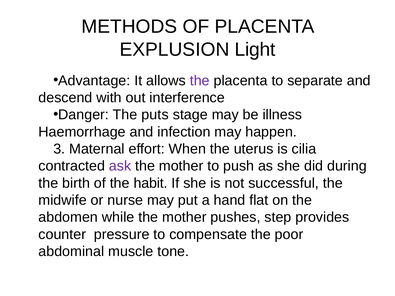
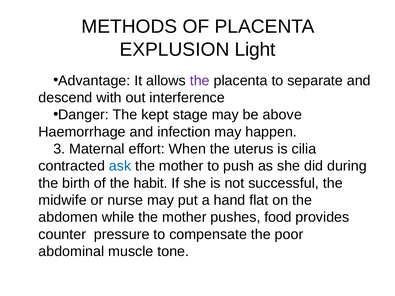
puts: puts -> kept
illness: illness -> above
ask colour: purple -> blue
step: step -> food
